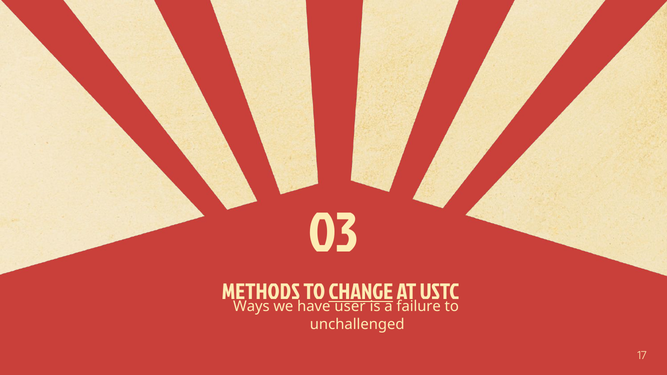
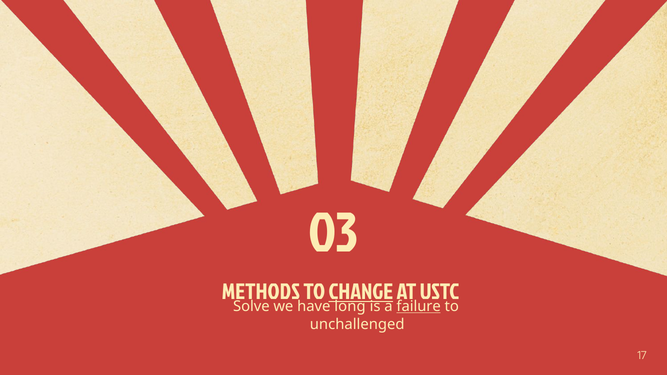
Ways: Ways -> Solve
user: user -> long
failure underline: none -> present
